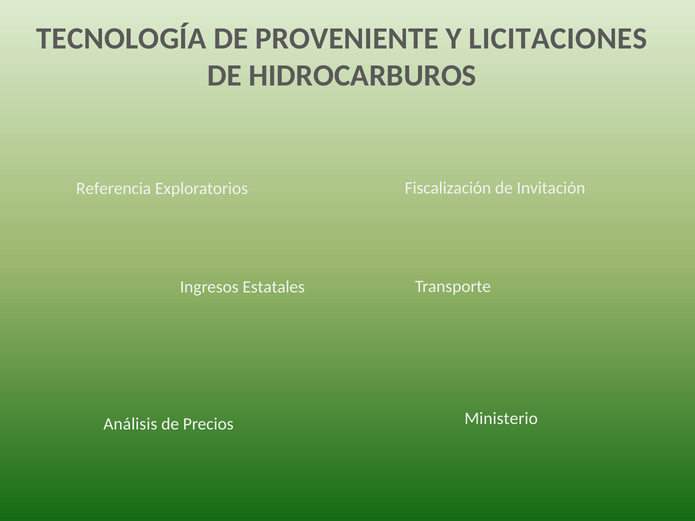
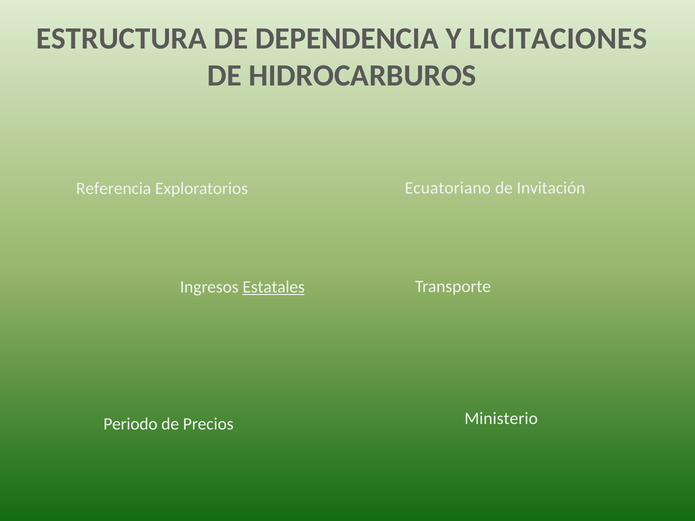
TECNOLOGÍA: TECNOLOGÍA -> ESTRUCTURA
PROVENIENTE: PROVENIENTE -> DEPENDENCIA
Fiscalización: Fiscalización -> Ecuatoriano
Estatales underline: none -> present
Análisis: Análisis -> Periodo
